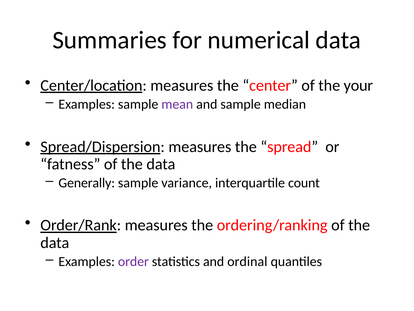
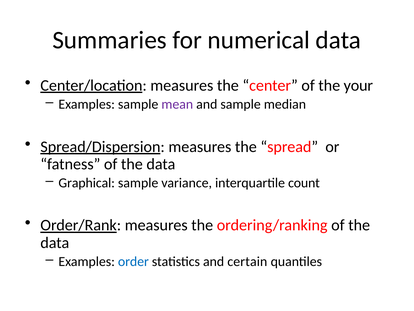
Generally: Generally -> Graphical
order colour: purple -> blue
ordinal: ordinal -> certain
